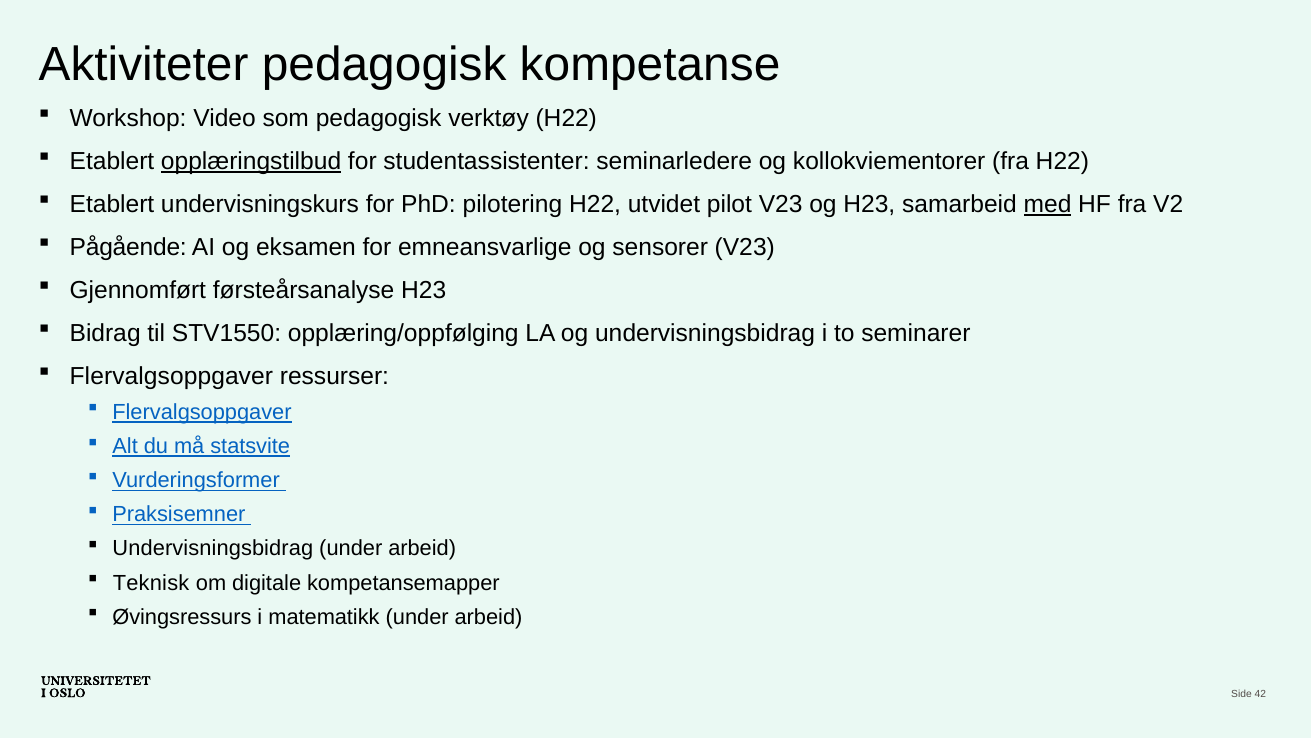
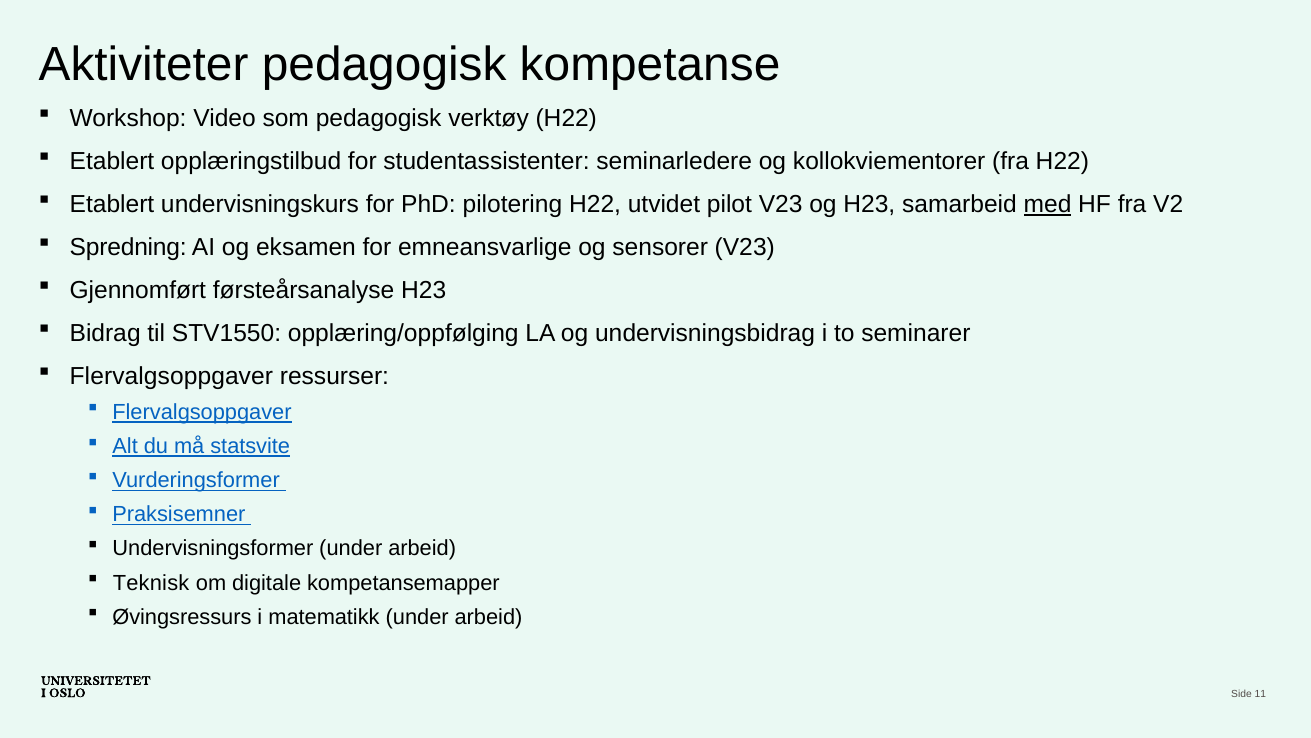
opplæringstilbud underline: present -> none
Pågående: Pågående -> Spredning
Undervisningsbidrag at (213, 548): Undervisningsbidrag -> Undervisningsformer
42: 42 -> 11
